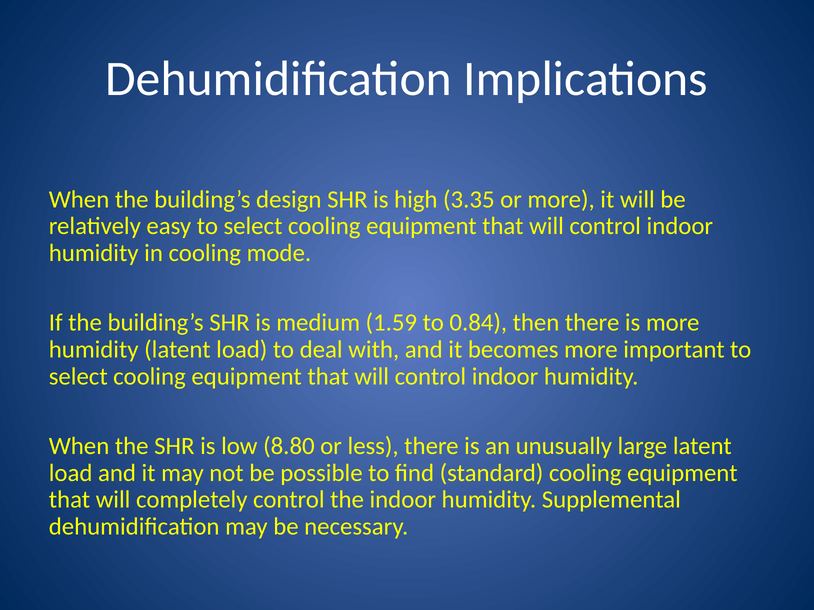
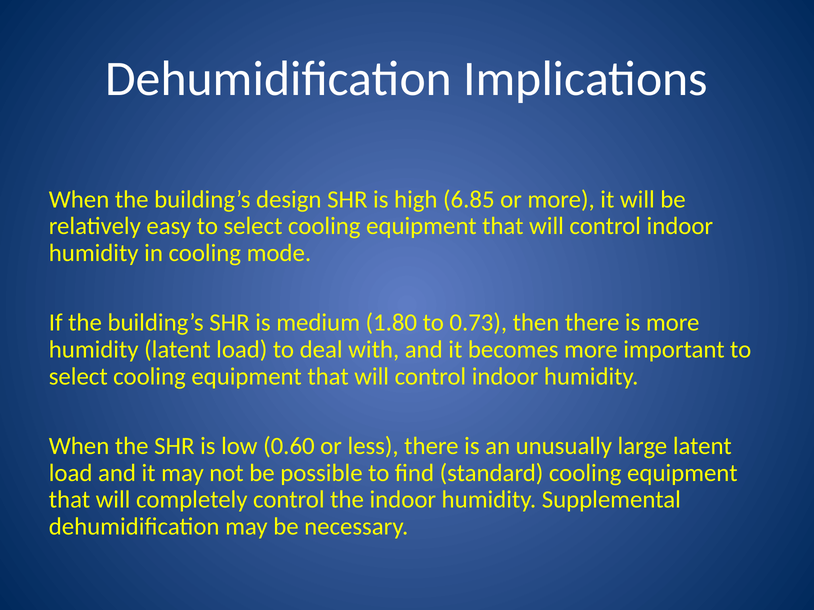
3.35: 3.35 -> 6.85
1.59: 1.59 -> 1.80
0.84: 0.84 -> 0.73
8.80: 8.80 -> 0.60
